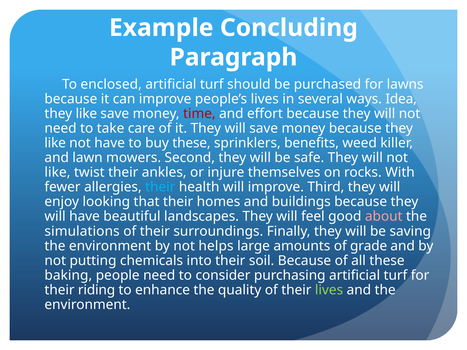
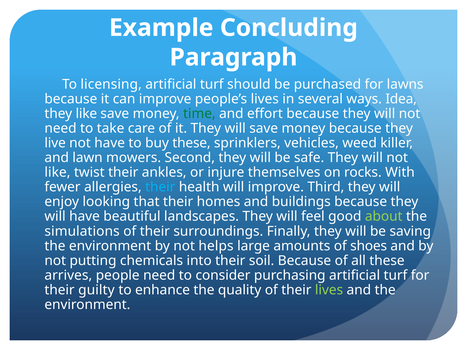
enclosed: enclosed -> licensing
time colour: red -> green
like at (55, 143): like -> live
benefits: benefits -> vehicles
about colour: pink -> light green
grade: grade -> shoes
baking: baking -> arrives
riding: riding -> guilty
